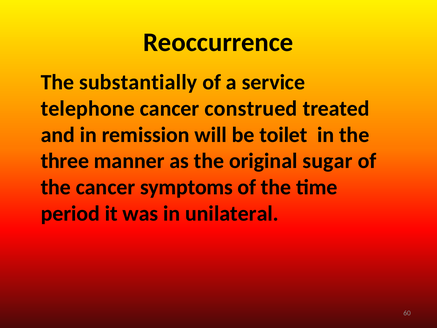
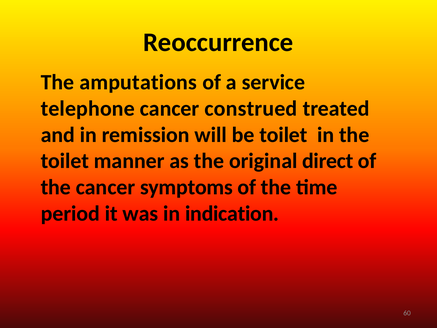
substantially: substantially -> amputations
three at (65, 161): three -> toilet
sugar: sugar -> direct
unilateral: unilateral -> indication
